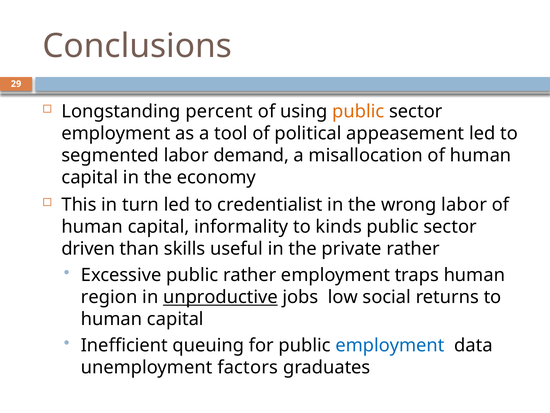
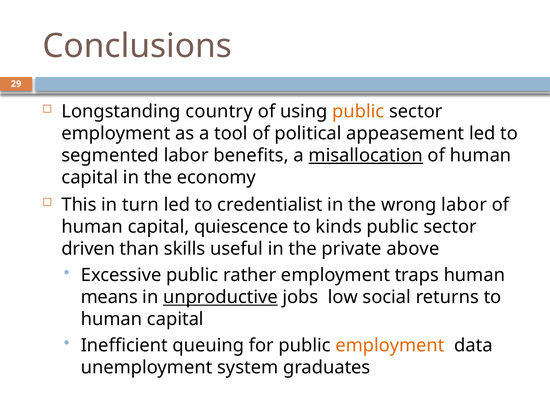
percent: percent -> country
demand: demand -> benefits
misallocation underline: none -> present
informality: informality -> quiescence
private rather: rather -> above
region: region -> means
employment at (390, 345) colour: blue -> orange
factors: factors -> system
